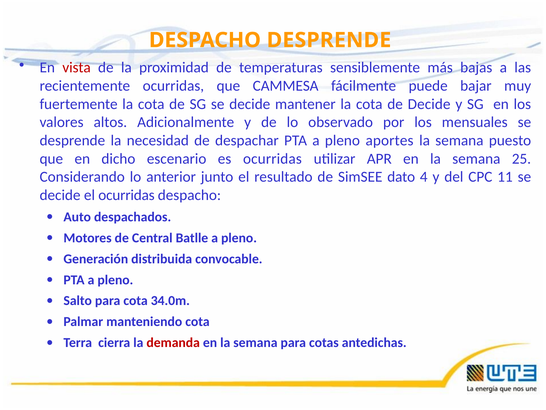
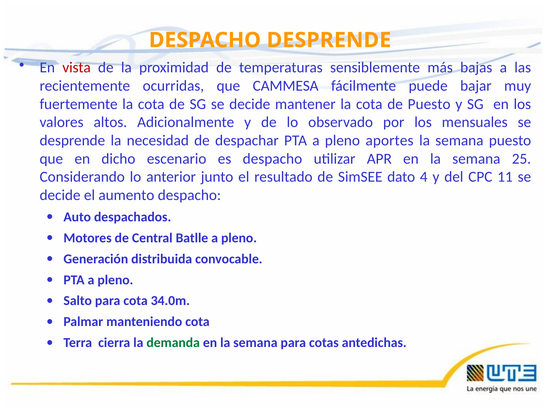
de Decide: Decide -> Puesto
es ocurridas: ocurridas -> despacho
el ocurridas: ocurridas -> aumento
demanda colour: red -> green
